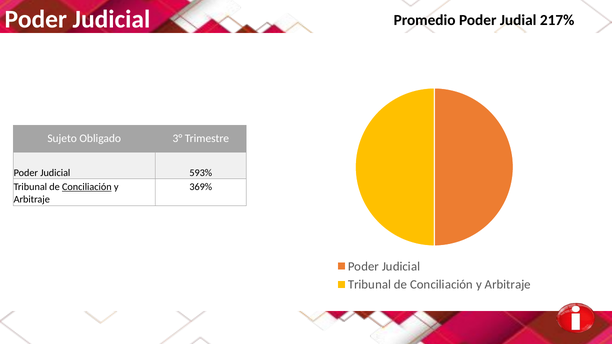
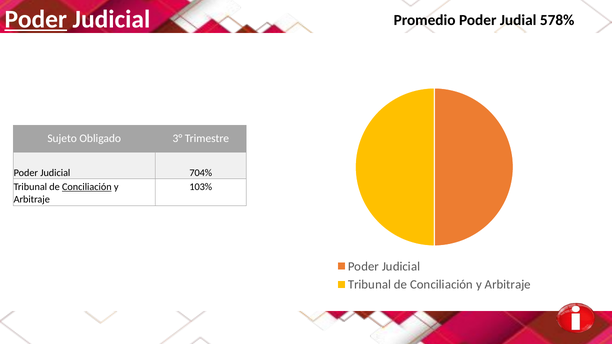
Poder at (36, 19) underline: none -> present
217%: 217% -> 578%
593%: 593% -> 704%
369%: 369% -> 103%
